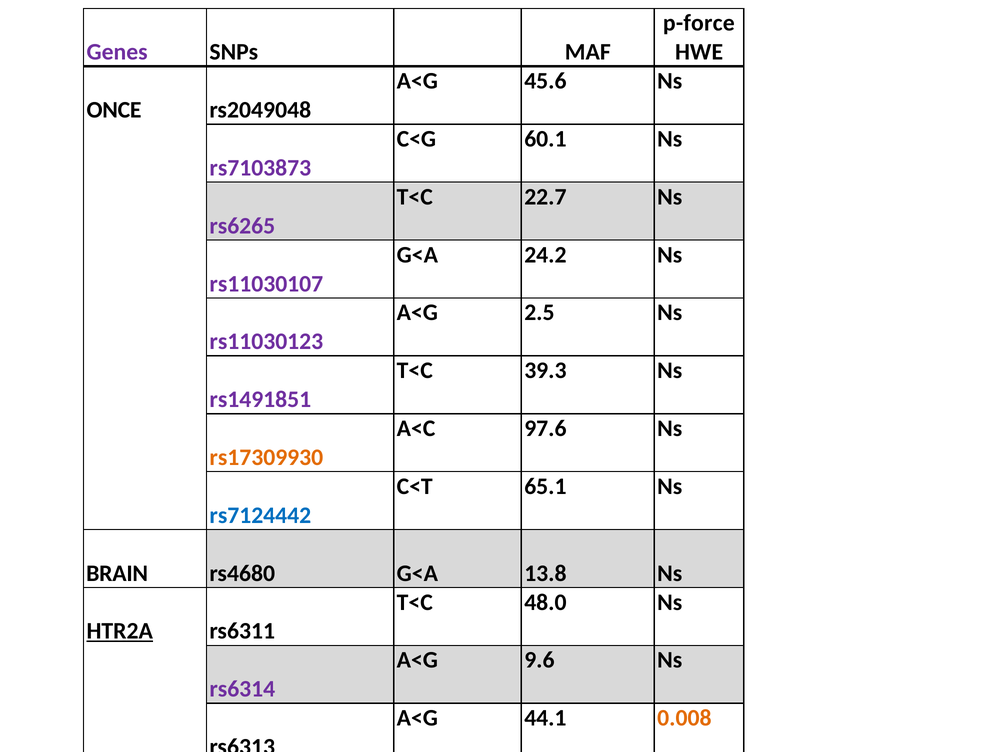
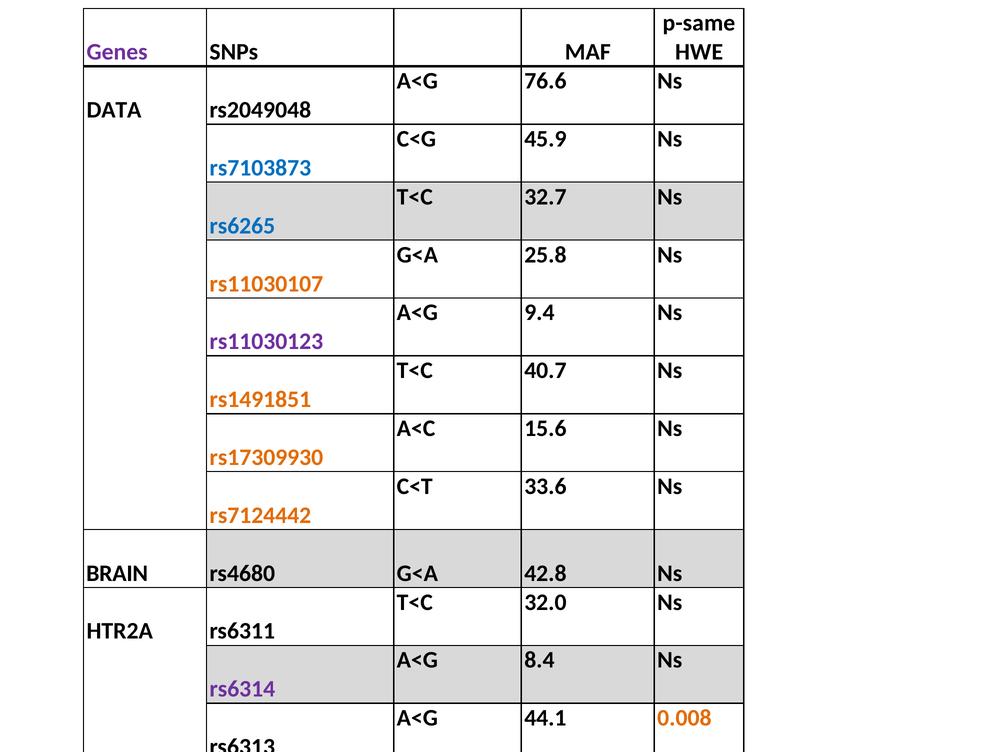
p-force: p-force -> p-same
45.6: 45.6 -> 76.6
ONCE: ONCE -> DATA
60.1: 60.1 -> 45.9
rs7103873 colour: purple -> blue
22.7: 22.7 -> 32.7
rs6265 colour: purple -> blue
24.2: 24.2 -> 25.8
rs11030107 colour: purple -> orange
2.5: 2.5 -> 9.4
39.3: 39.3 -> 40.7
rs1491851 colour: purple -> orange
97.6: 97.6 -> 15.6
65.1: 65.1 -> 33.6
rs7124442 colour: blue -> orange
13.8: 13.8 -> 42.8
48.0: 48.0 -> 32.0
HTR2A underline: present -> none
9.6: 9.6 -> 8.4
